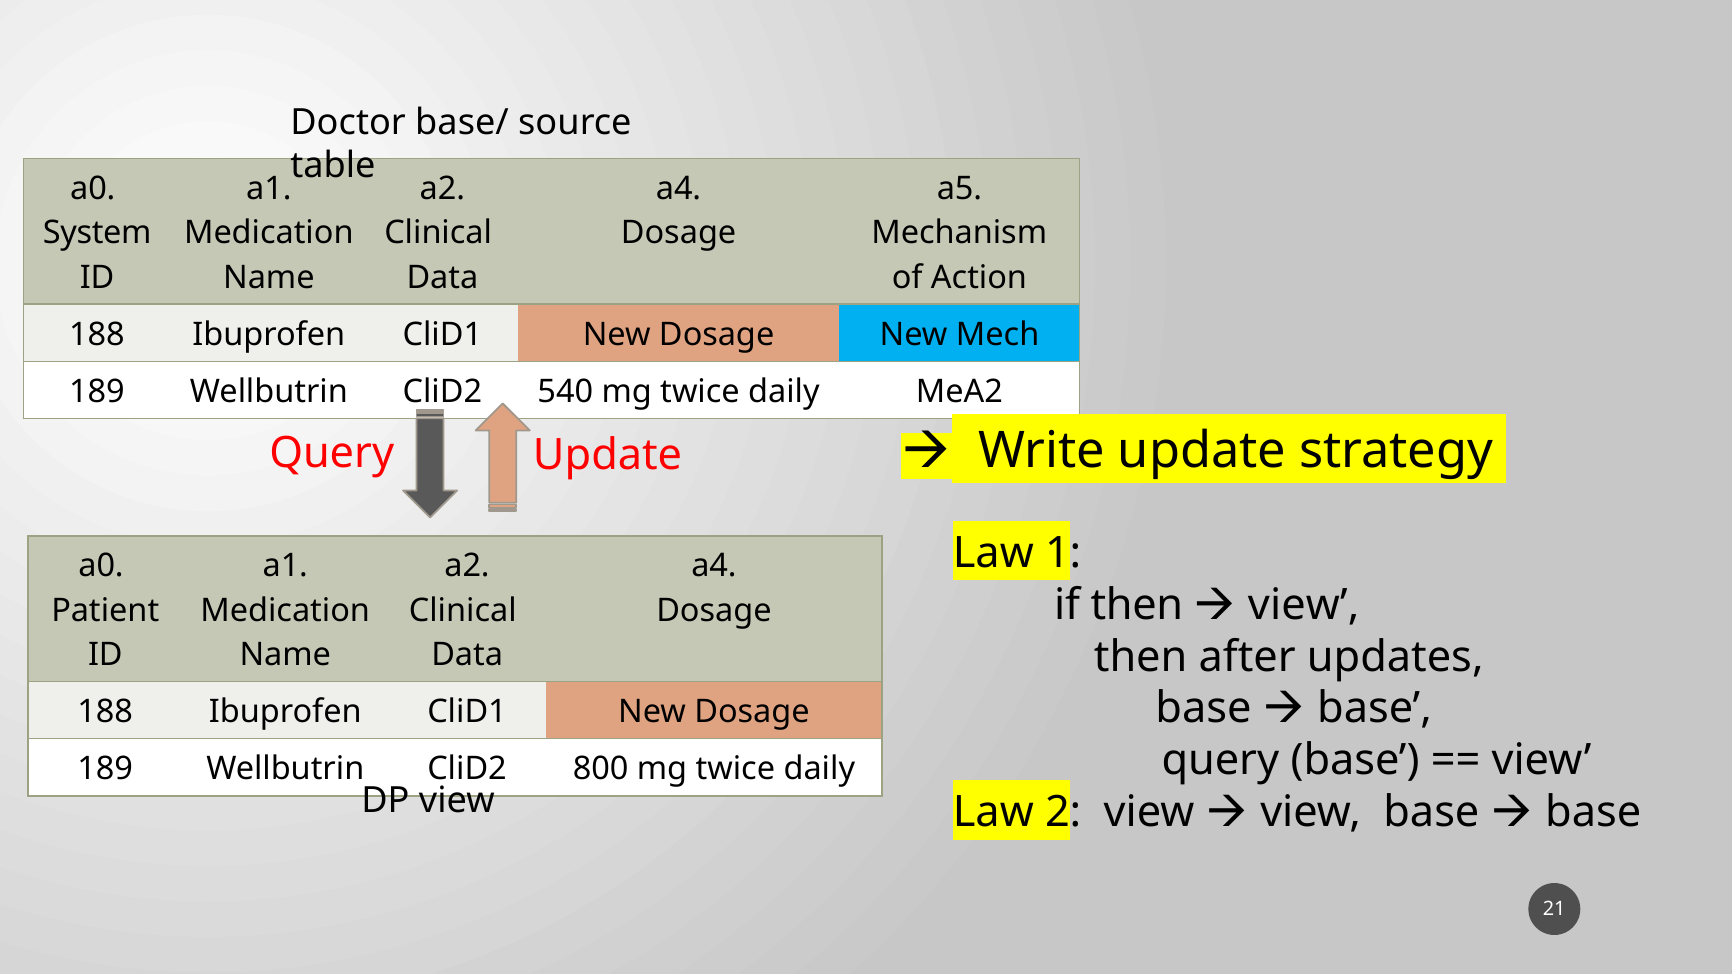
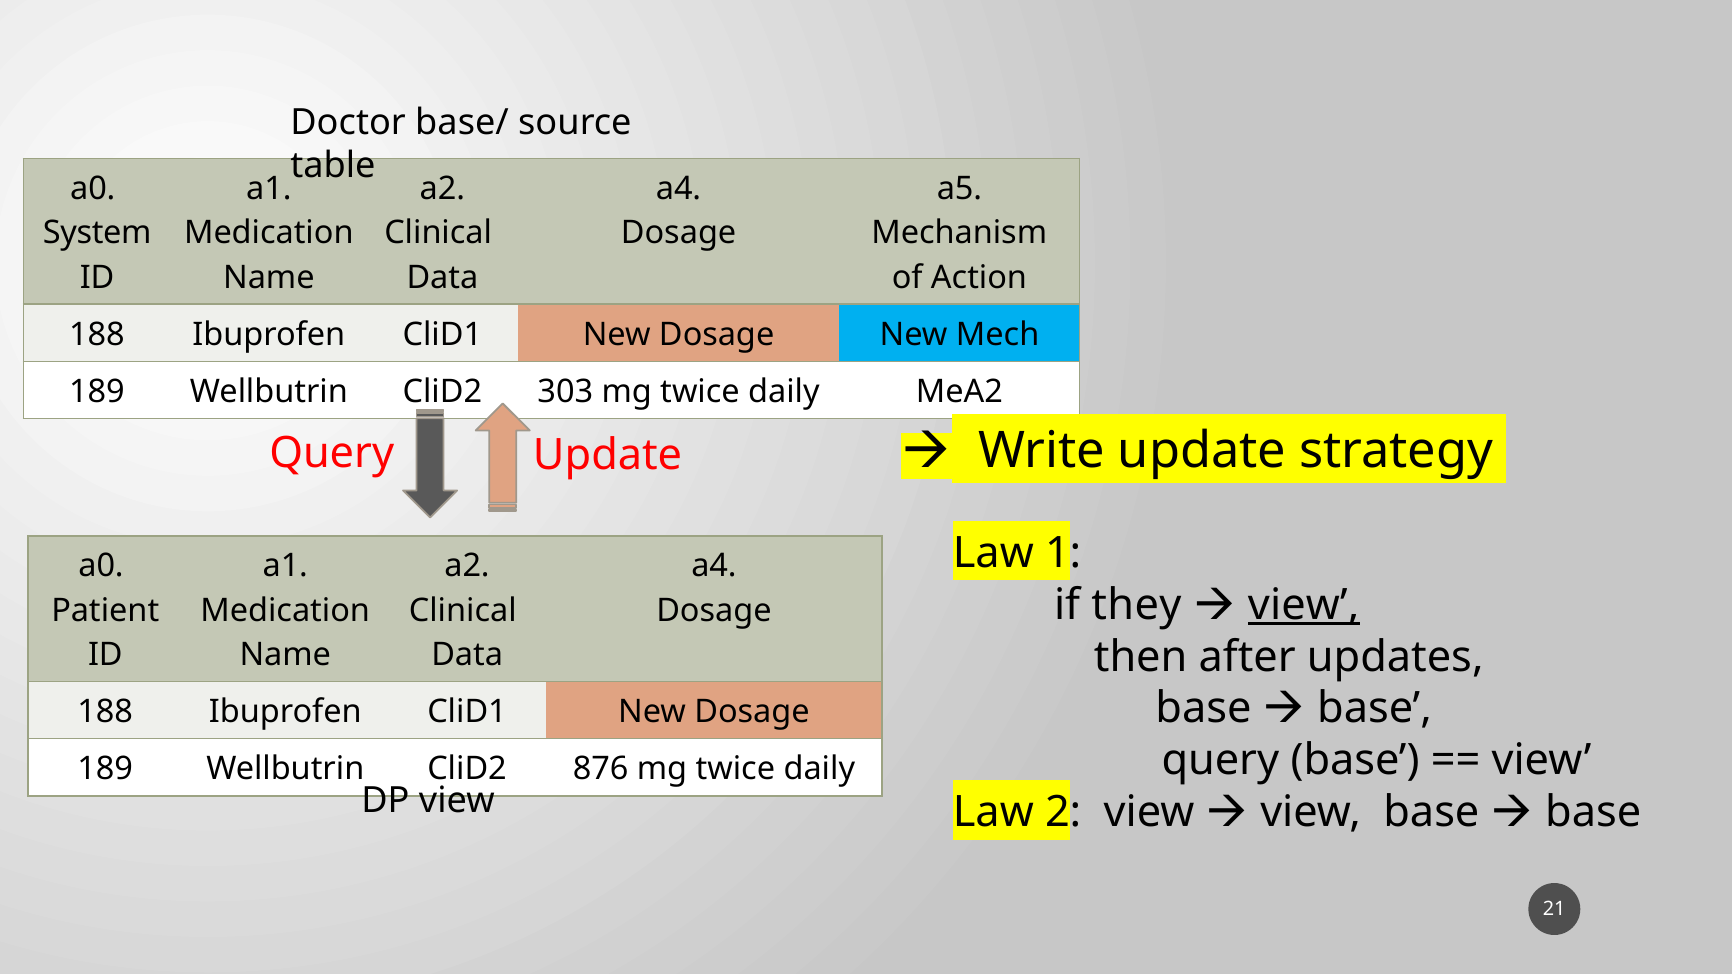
540: 540 -> 303
if then: then -> they
view at (1304, 605) underline: none -> present
800: 800 -> 876
